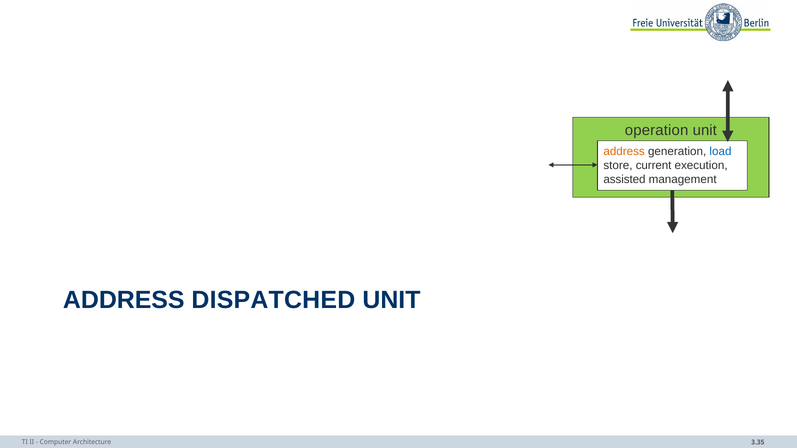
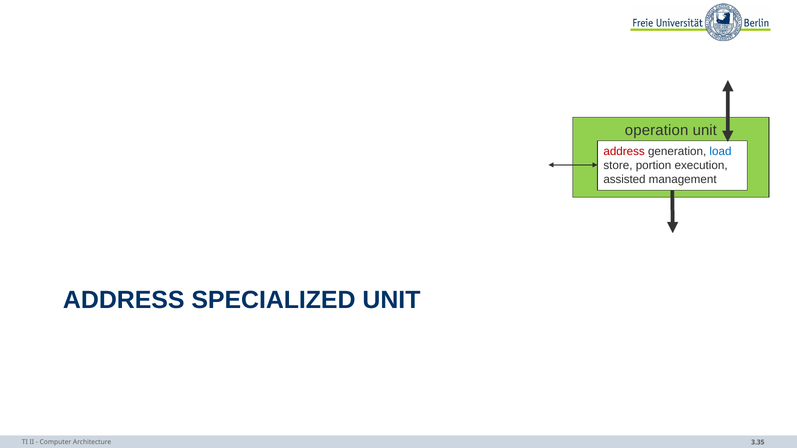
address at (624, 152) colour: orange -> red
current: current -> portion
DISPATCHED: DISPATCHED -> SPECIALIZED
